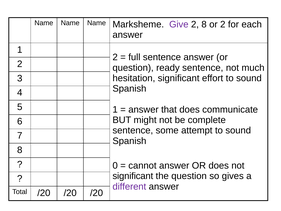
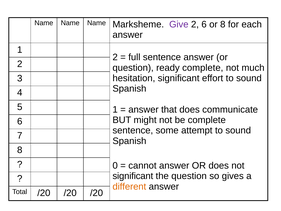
2 8: 8 -> 6
or 2: 2 -> 8
ready sentence: sentence -> complete
different colour: purple -> orange
